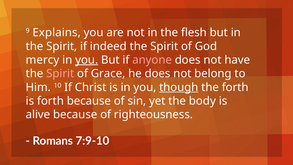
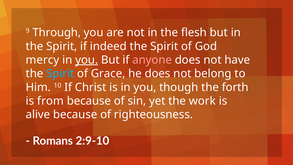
Explains: Explains -> Through
Spirit at (60, 74) colour: pink -> light blue
though underline: present -> none
is forth: forth -> from
body: body -> work
7:9-10: 7:9-10 -> 2:9-10
